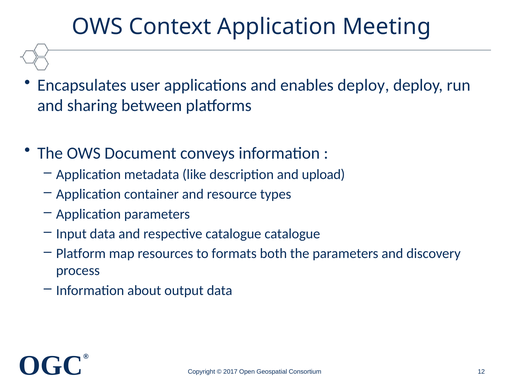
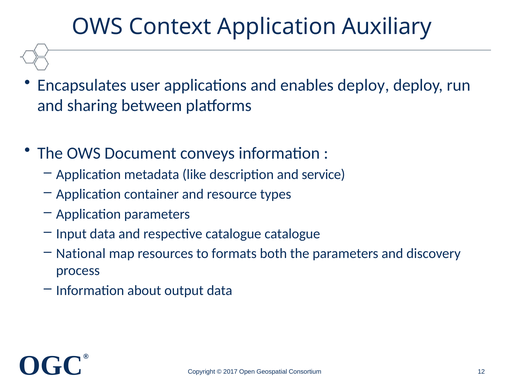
Meeting: Meeting -> Auxiliary
and upload: upload -> service
Platform: Platform -> National
